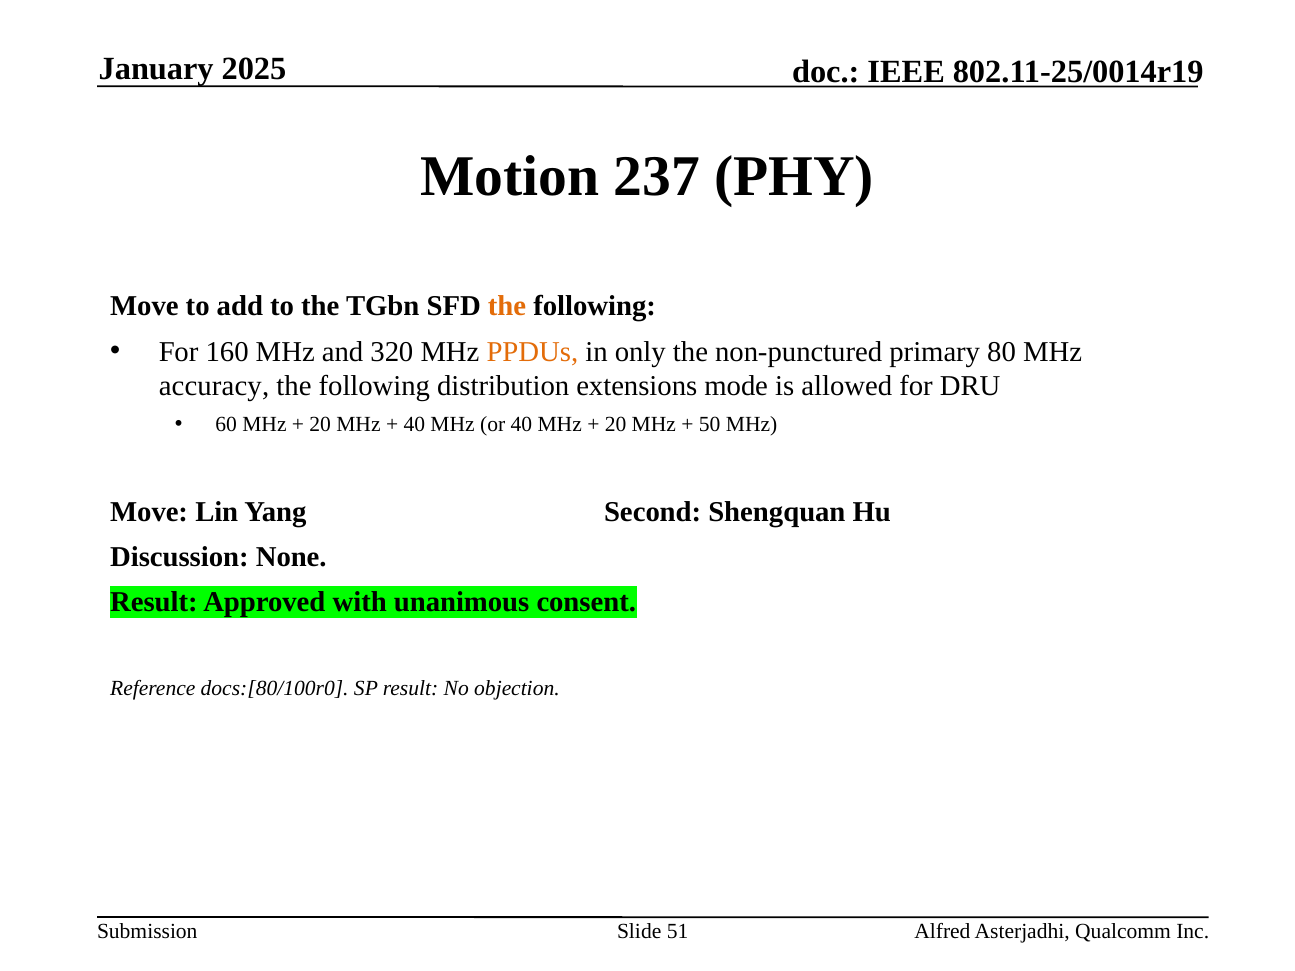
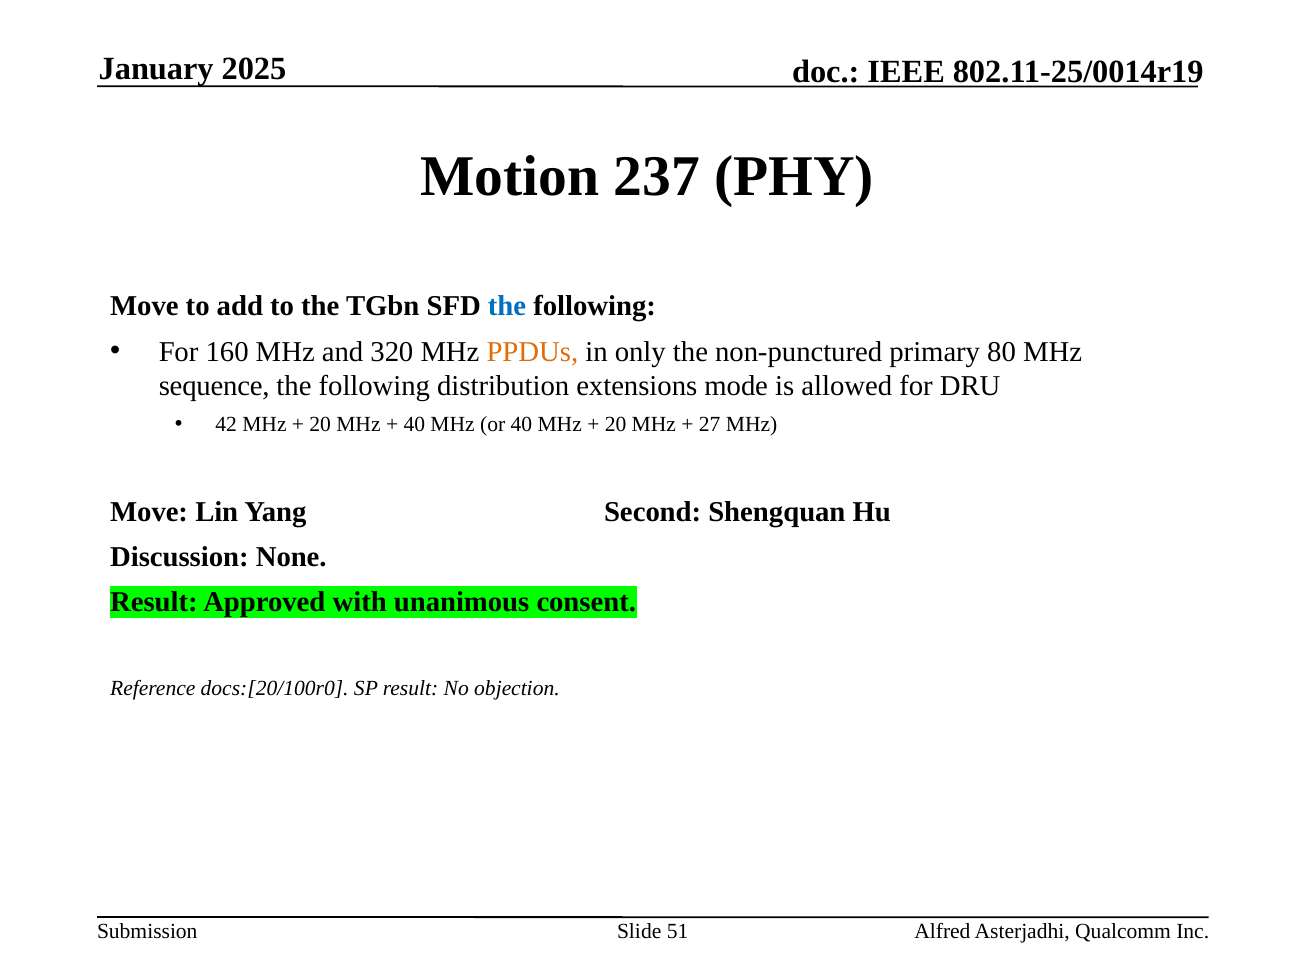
the at (507, 306) colour: orange -> blue
accuracy: accuracy -> sequence
60: 60 -> 42
50: 50 -> 27
docs:[80/100r0: docs:[80/100r0 -> docs:[20/100r0
